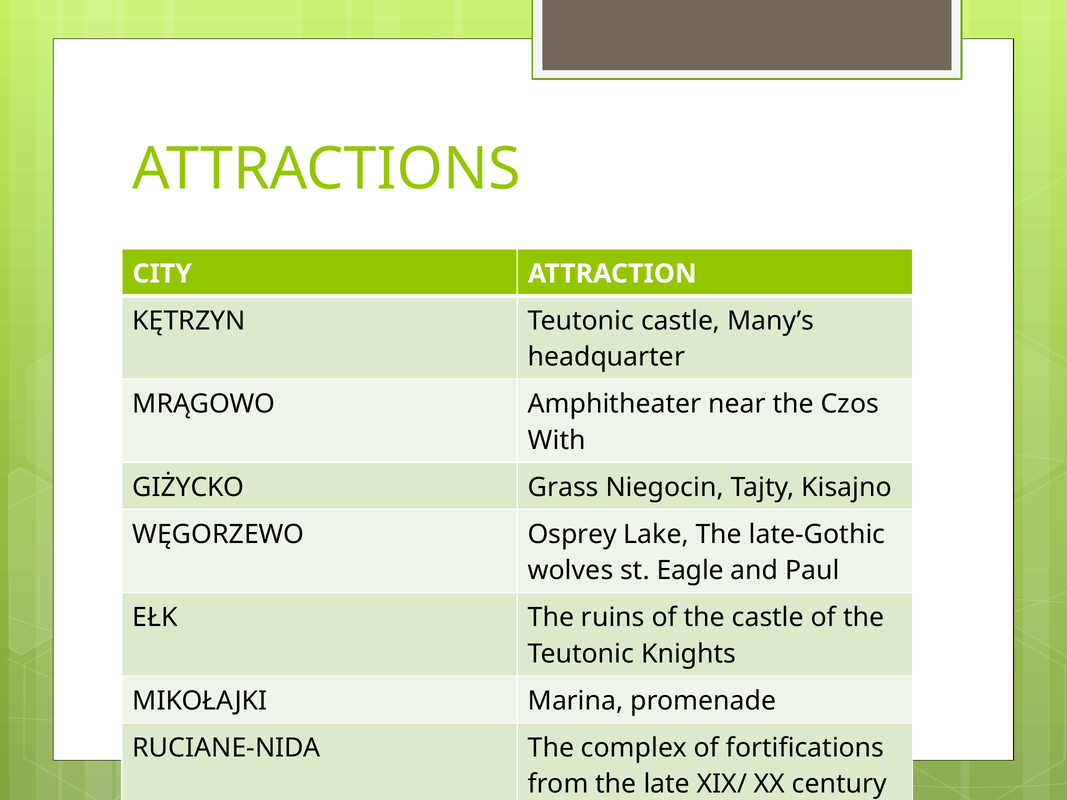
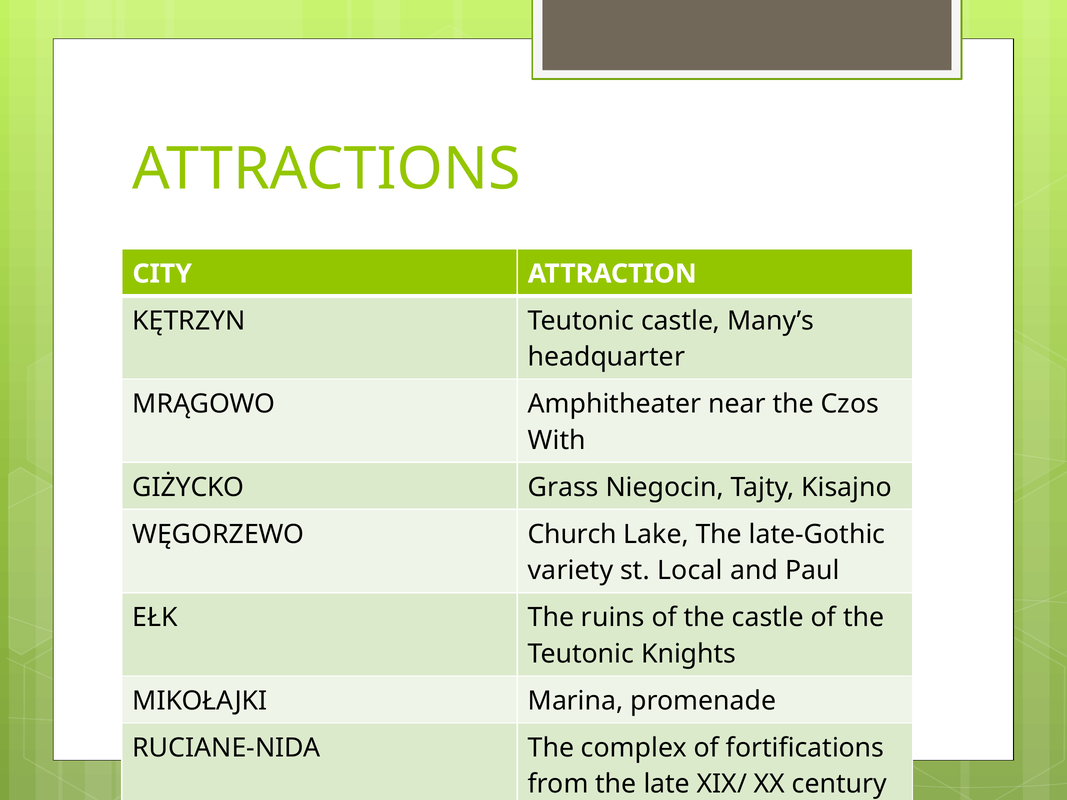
Osprey: Osprey -> Church
wolves: wolves -> variety
Eagle: Eagle -> Local
